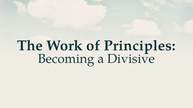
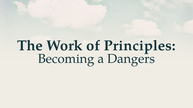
Divisive: Divisive -> Dangers
